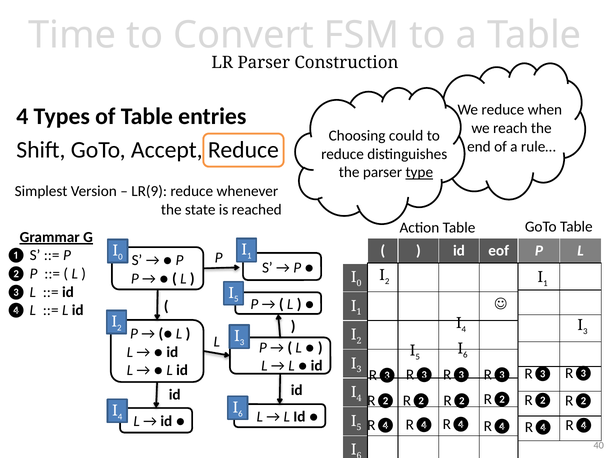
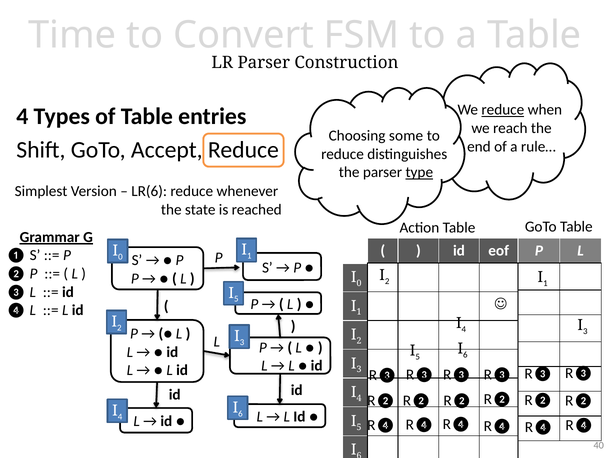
reduce at (503, 110) underline: none -> present
could: could -> some
LR(9: LR(9 -> LR(6
